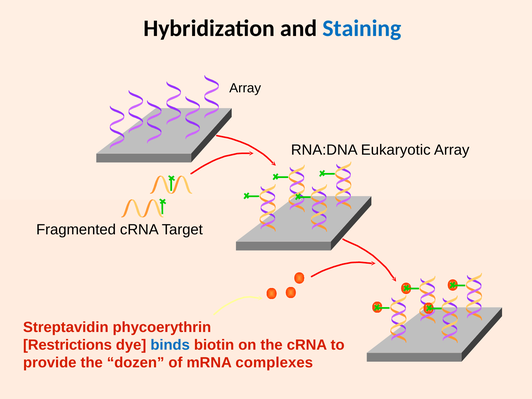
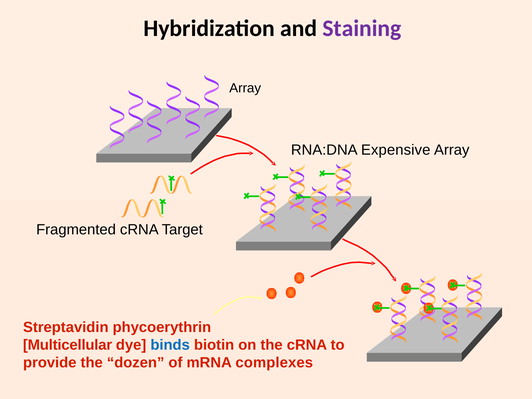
Staining colour: blue -> purple
Eukaryotic: Eukaryotic -> Expensive
Restrictions: Restrictions -> Multicellular
